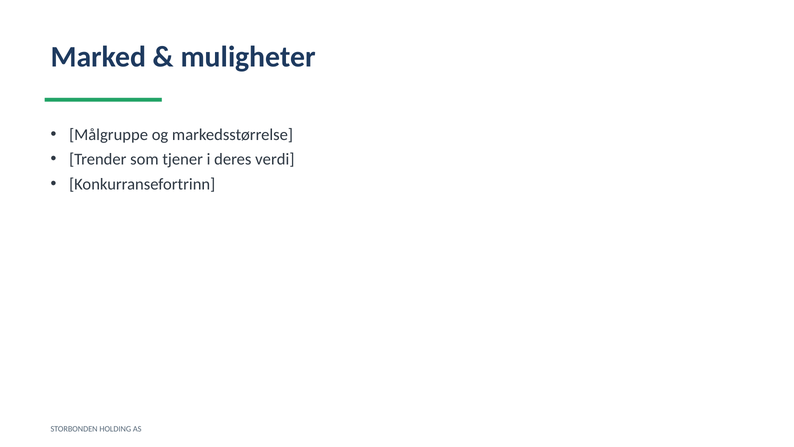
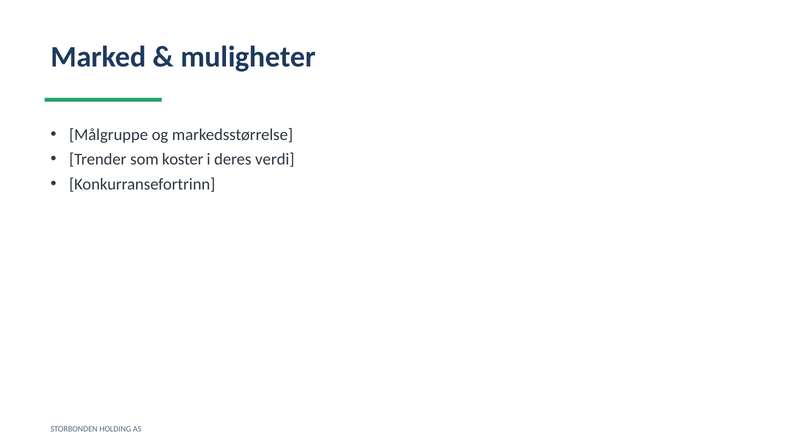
tjener: tjener -> koster
